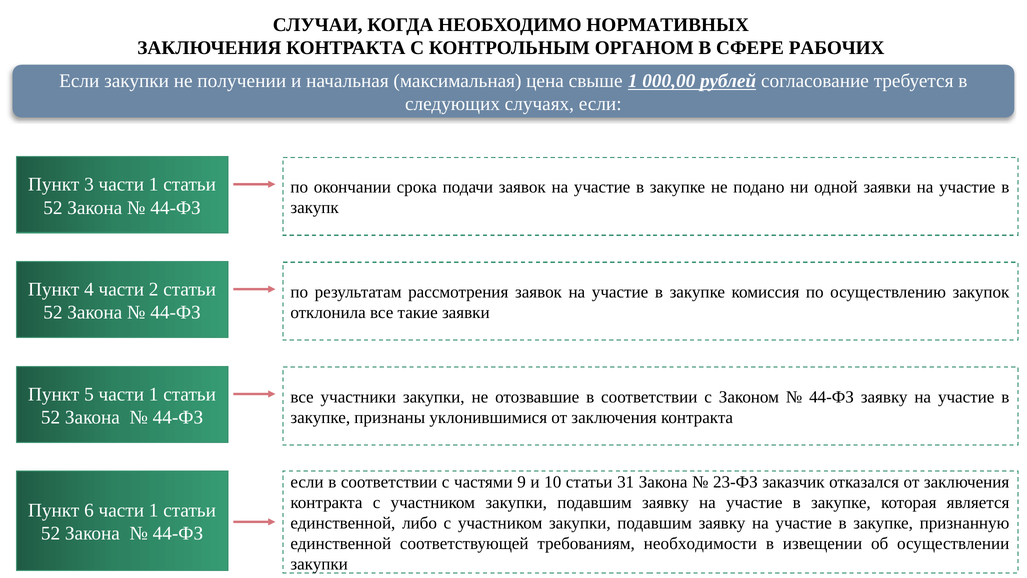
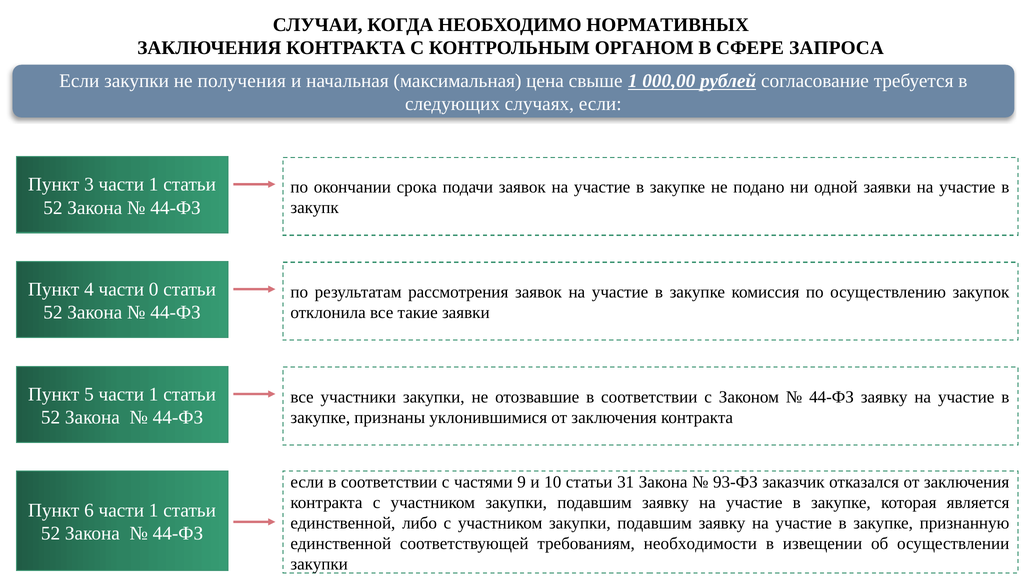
РАБОЧИХ: РАБОЧИХ -> ЗАПРОСА
получении: получении -> получения
2: 2 -> 0
23-ФЗ: 23-ФЗ -> 93-ФЗ
